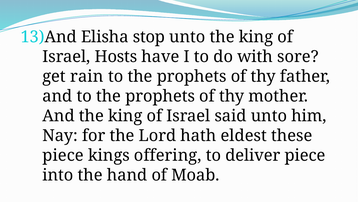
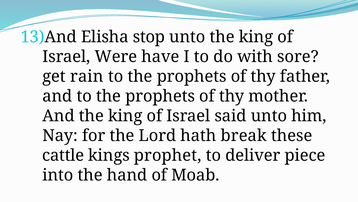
Hosts: Hosts -> Were
eldest: eldest -> break
piece at (63, 155): piece -> cattle
offering: offering -> prophet
